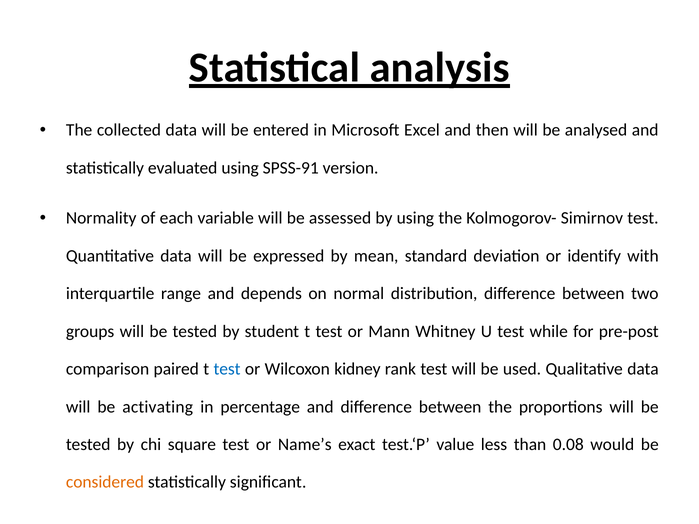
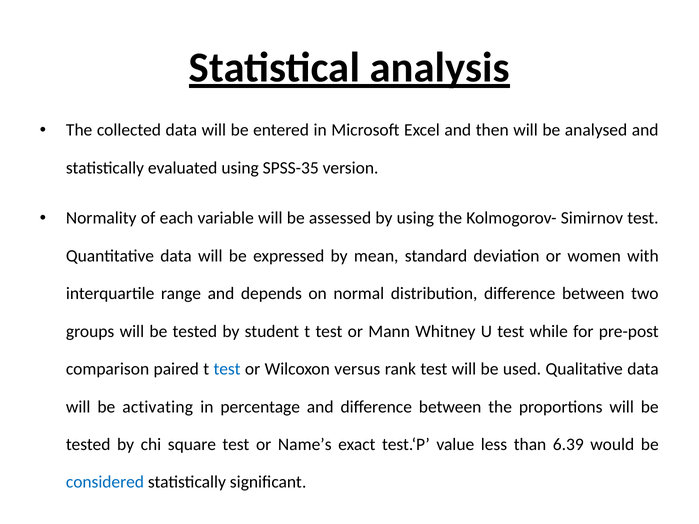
SPSS-91: SPSS-91 -> SPSS-35
identify: identify -> women
kidney: kidney -> versus
0.08: 0.08 -> 6.39
considered colour: orange -> blue
